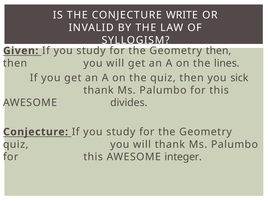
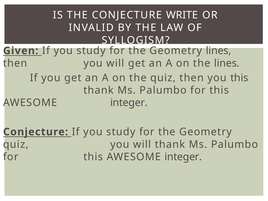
Geometry then: then -> lines
you sick: sick -> this
divides at (129, 103): divides -> integer
